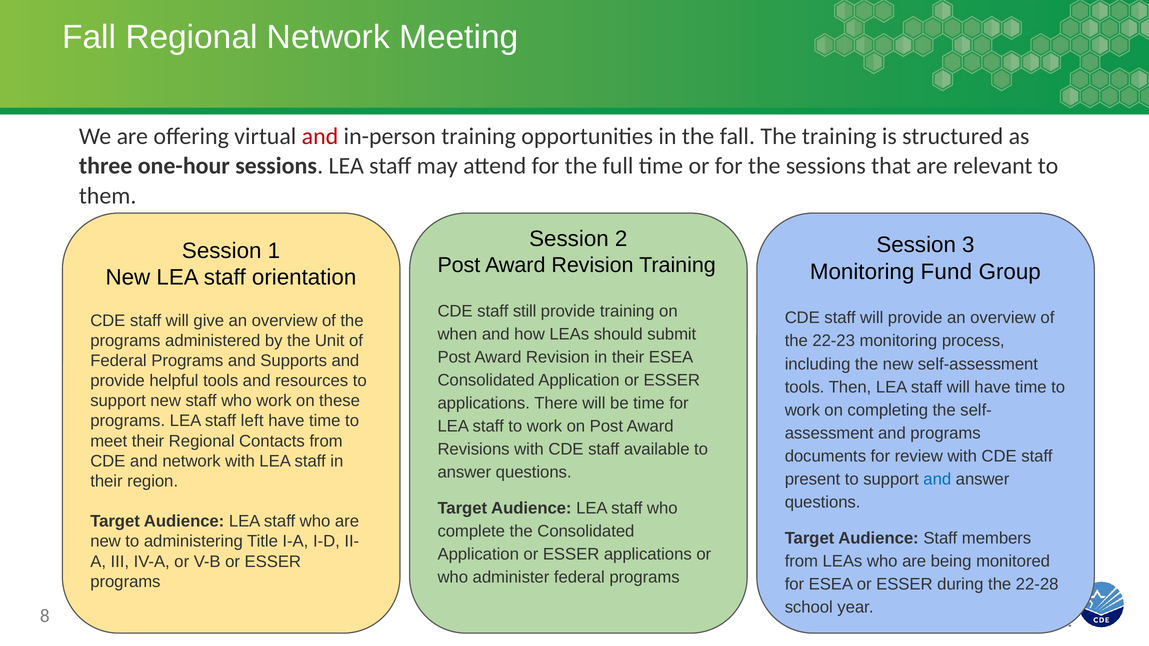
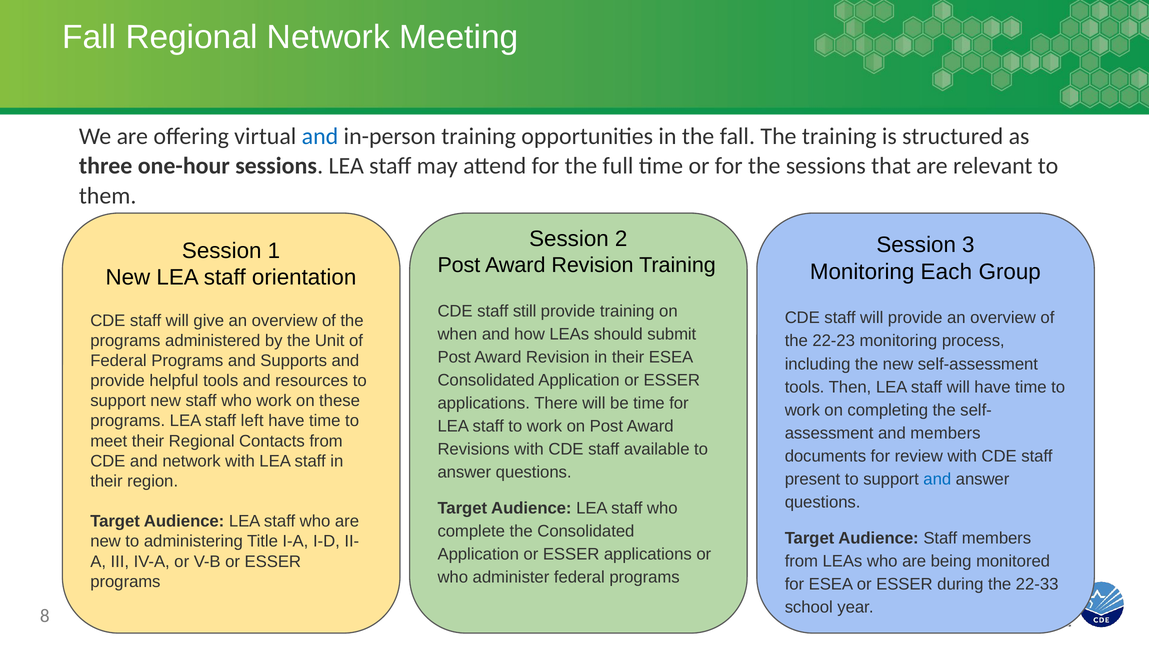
and at (320, 136) colour: red -> blue
Fund: Fund -> Each
and programs: programs -> members
22-28: 22-28 -> 22-33
